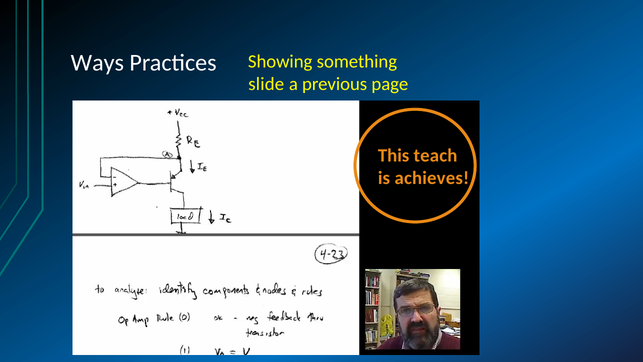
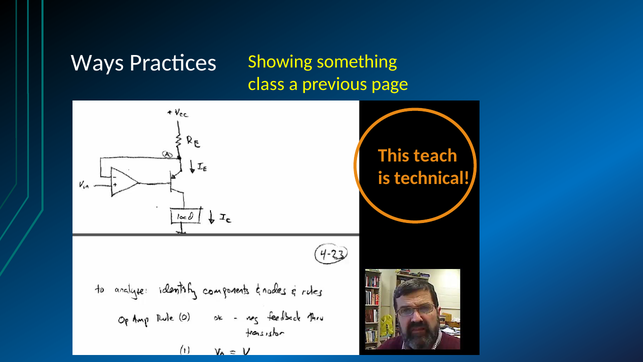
slide: slide -> class
achieves: achieves -> technical
